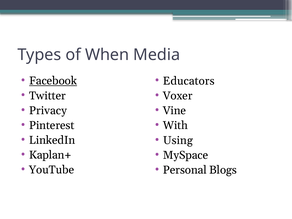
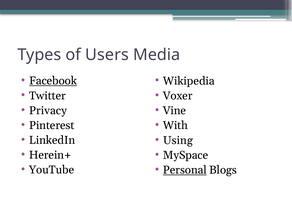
When: When -> Users
Educators: Educators -> Wikipedia
Kaplan+: Kaplan+ -> Herein+
Personal underline: none -> present
